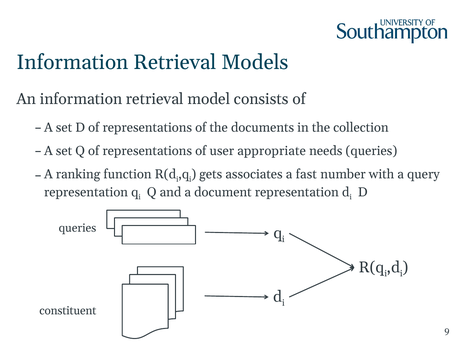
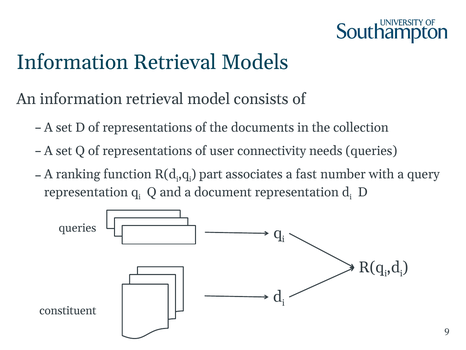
appropriate: appropriate -> connectivity
gets: gets -> part
